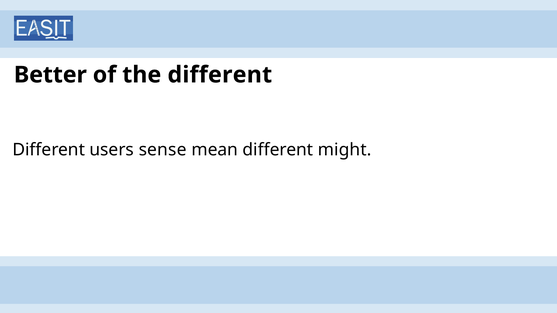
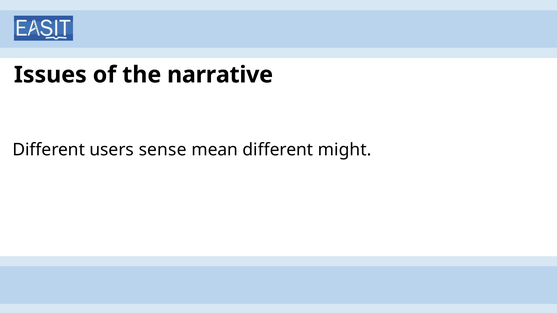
Better: Better -> Issues
the different: different -> narrative
